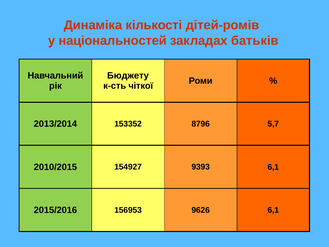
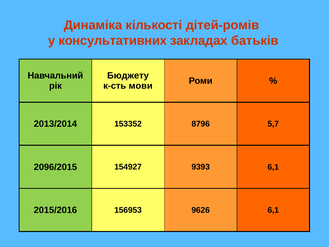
національностей: національностей -> консультативних
чіткої: чіткої -> мови
2010/2015: 2010/2015 -> 2096/2015
